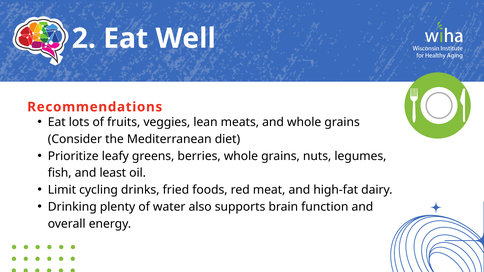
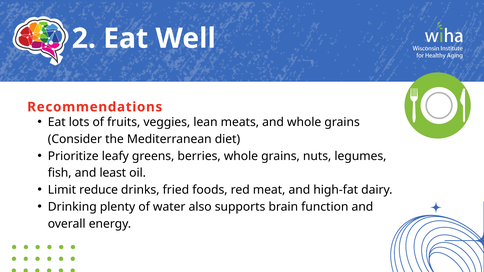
cycling: cycling -> reduce
